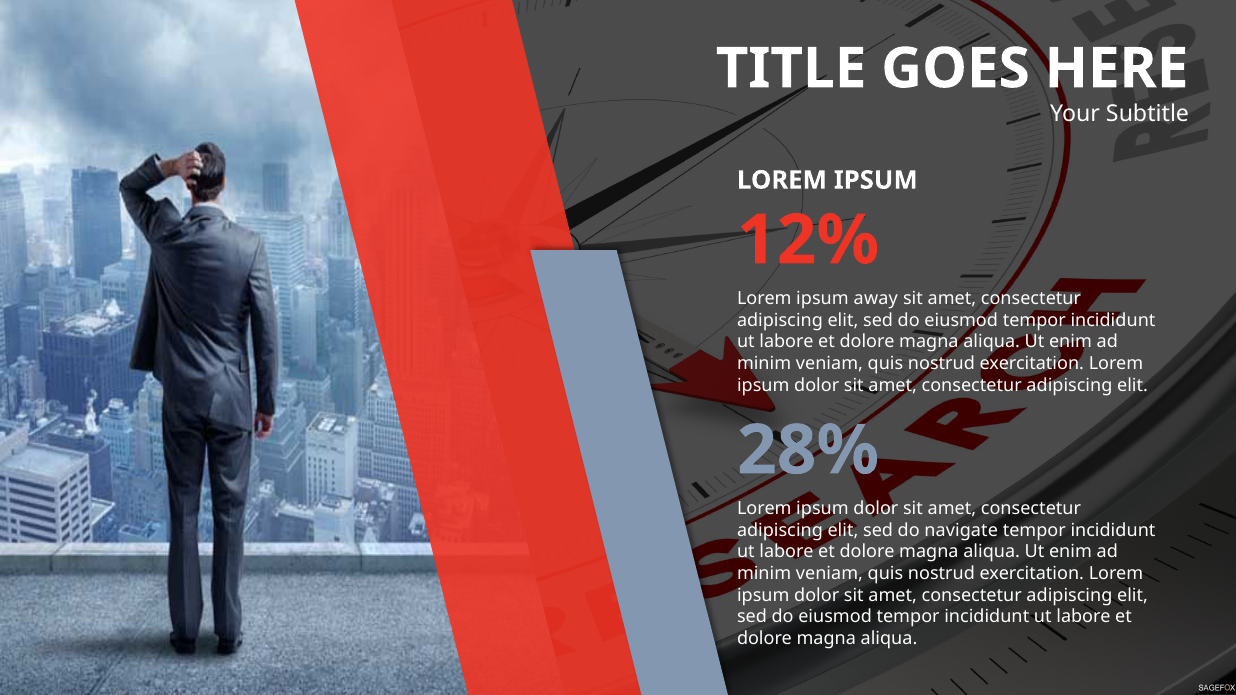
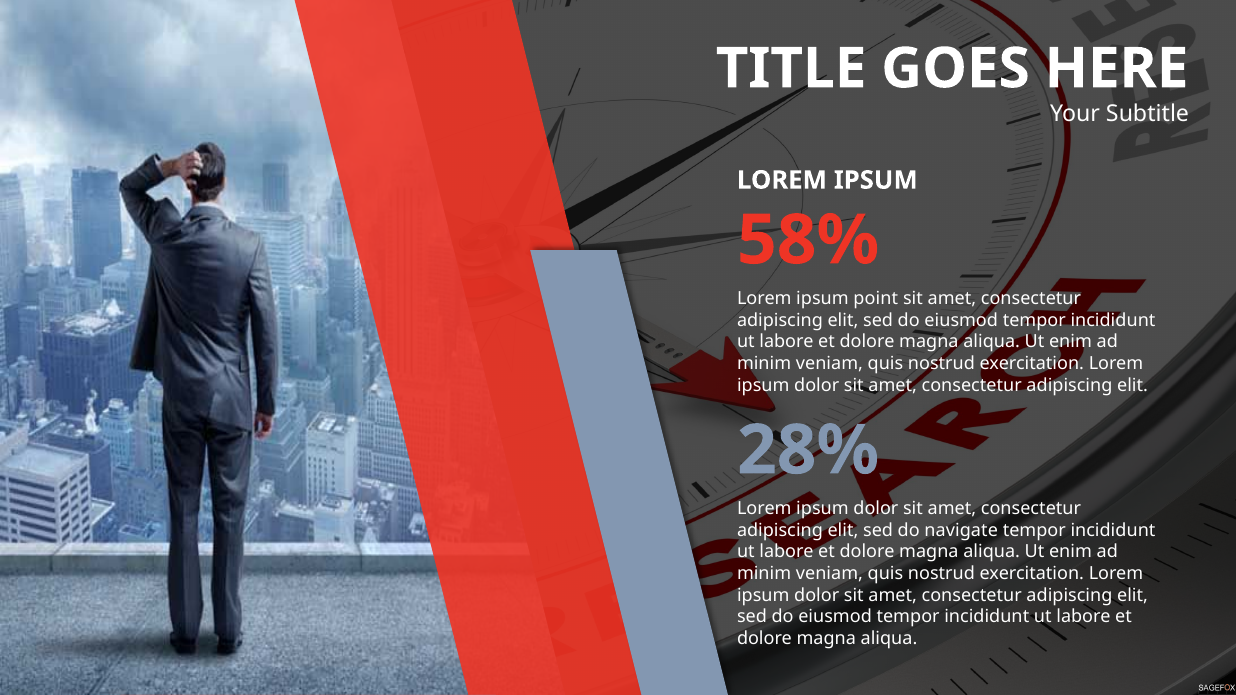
12%: 12% -> 58%
away: away -> point
